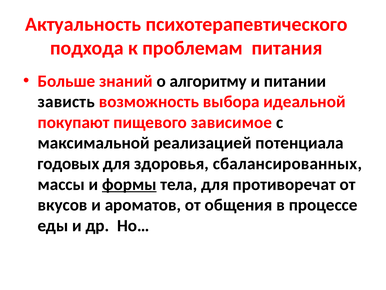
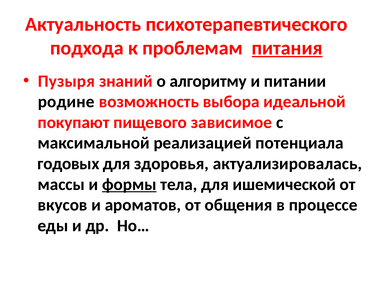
питания underline: none -> present
Больше: Больше -> Пузыря
зависть: зависть -> родине
сбалансированных: сбалансированных -> актуализировалась
противоречат: противоречат -> ишемической
